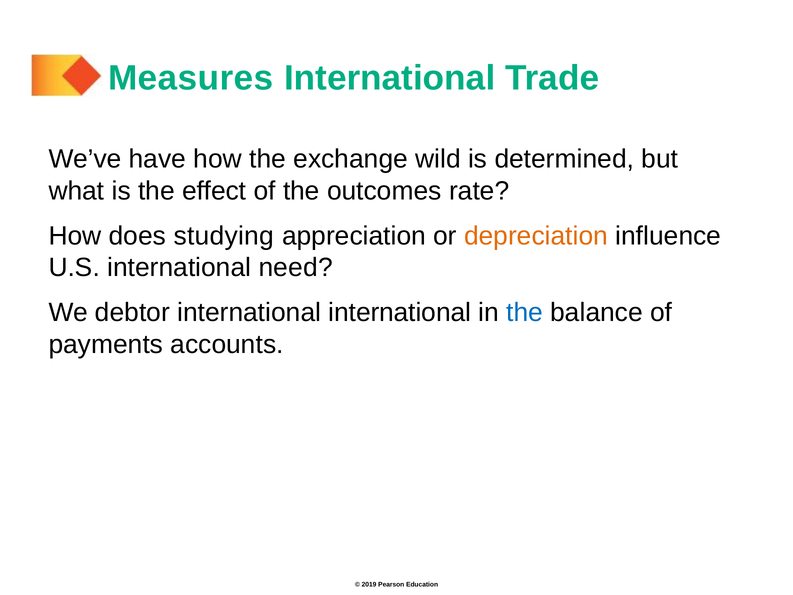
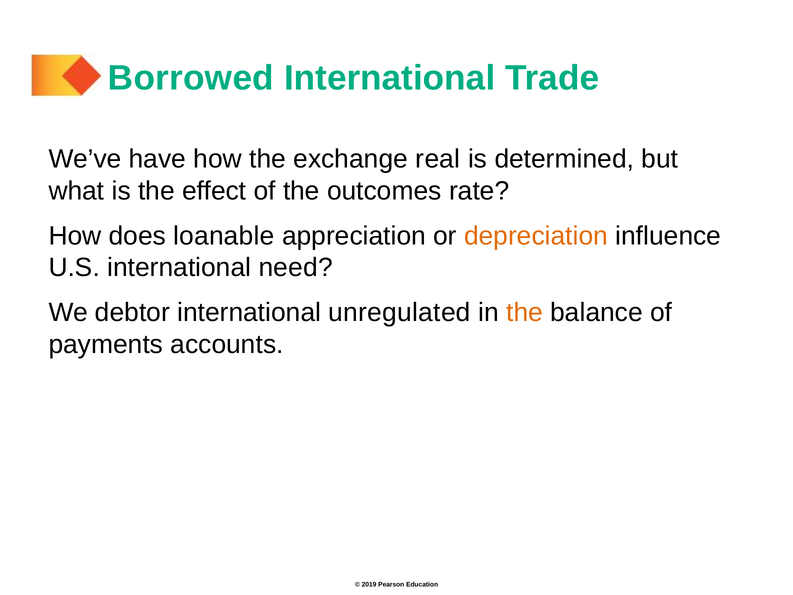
Measures: Measures -> Borrowed
wild: wild -> real
studying: studying -> loanable
international international: international -> unregulated
the at (525, 312) colour: blue -> orange
